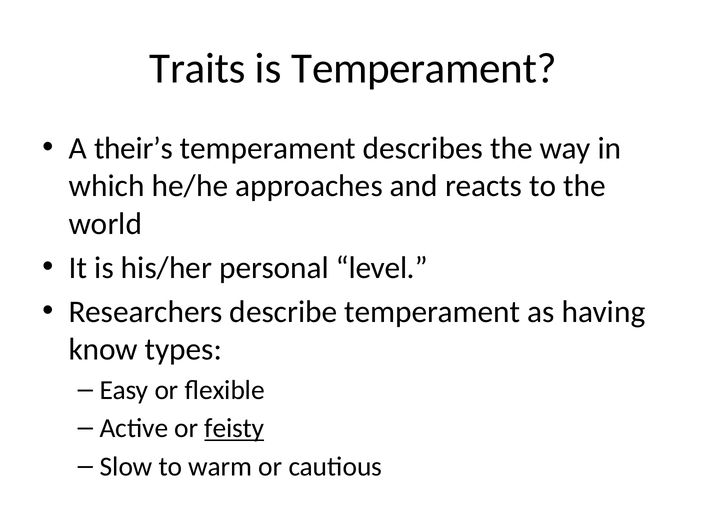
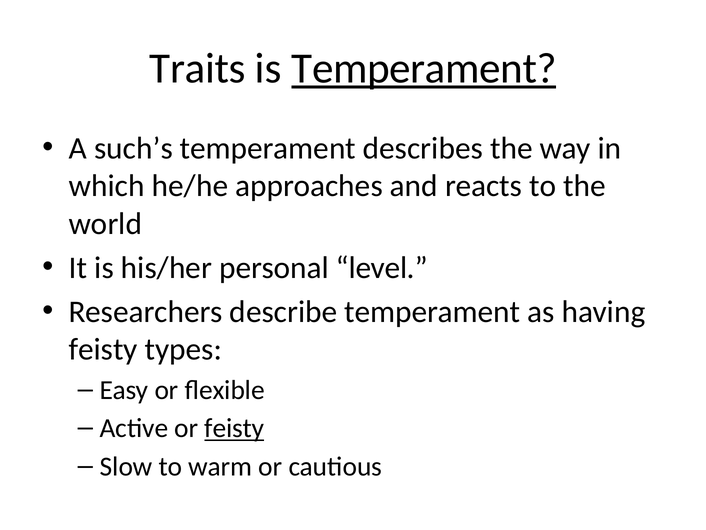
Temperament at (424, 68) underline: none -> present
their’s: their’s -> such’s
know at (103, 349): know -> feisty
